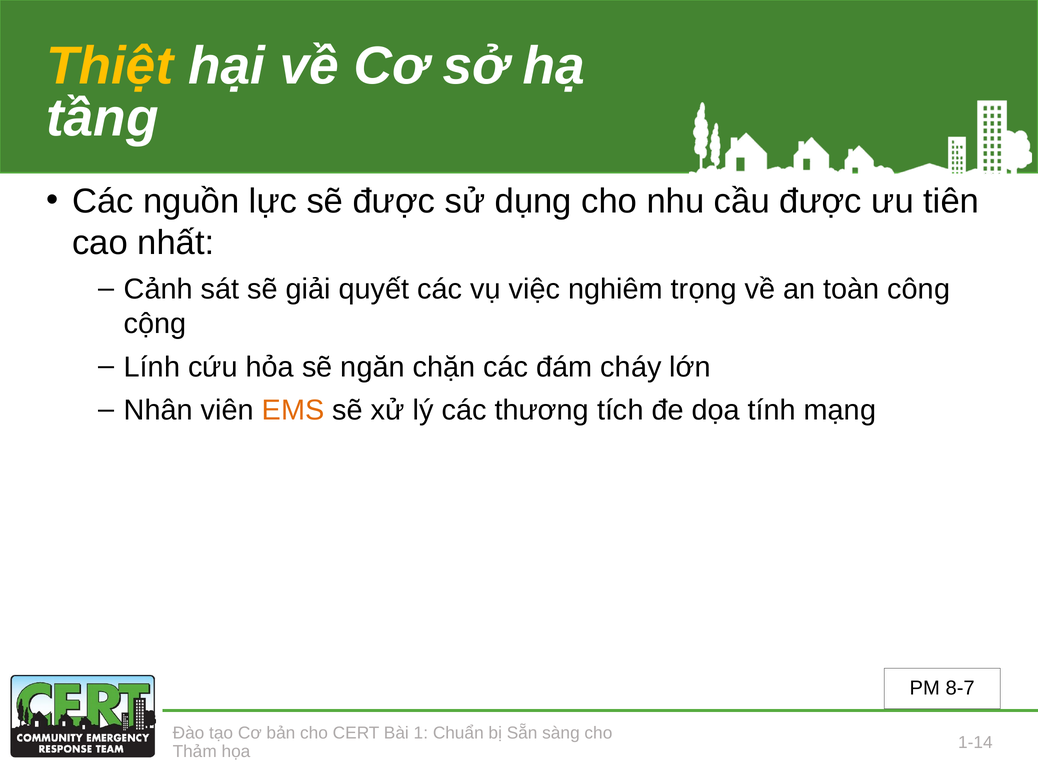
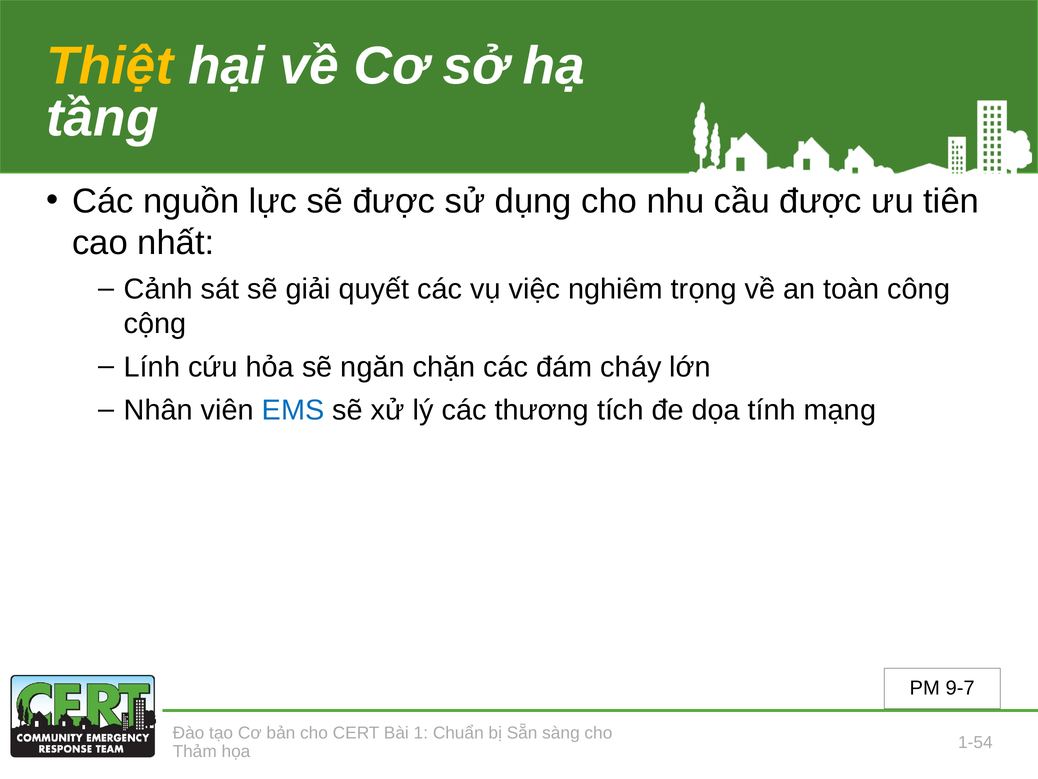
EMS colour: orange -> blue
8-7: 8-7 -> 9-7
1-14: 1-14 -> 1-54
